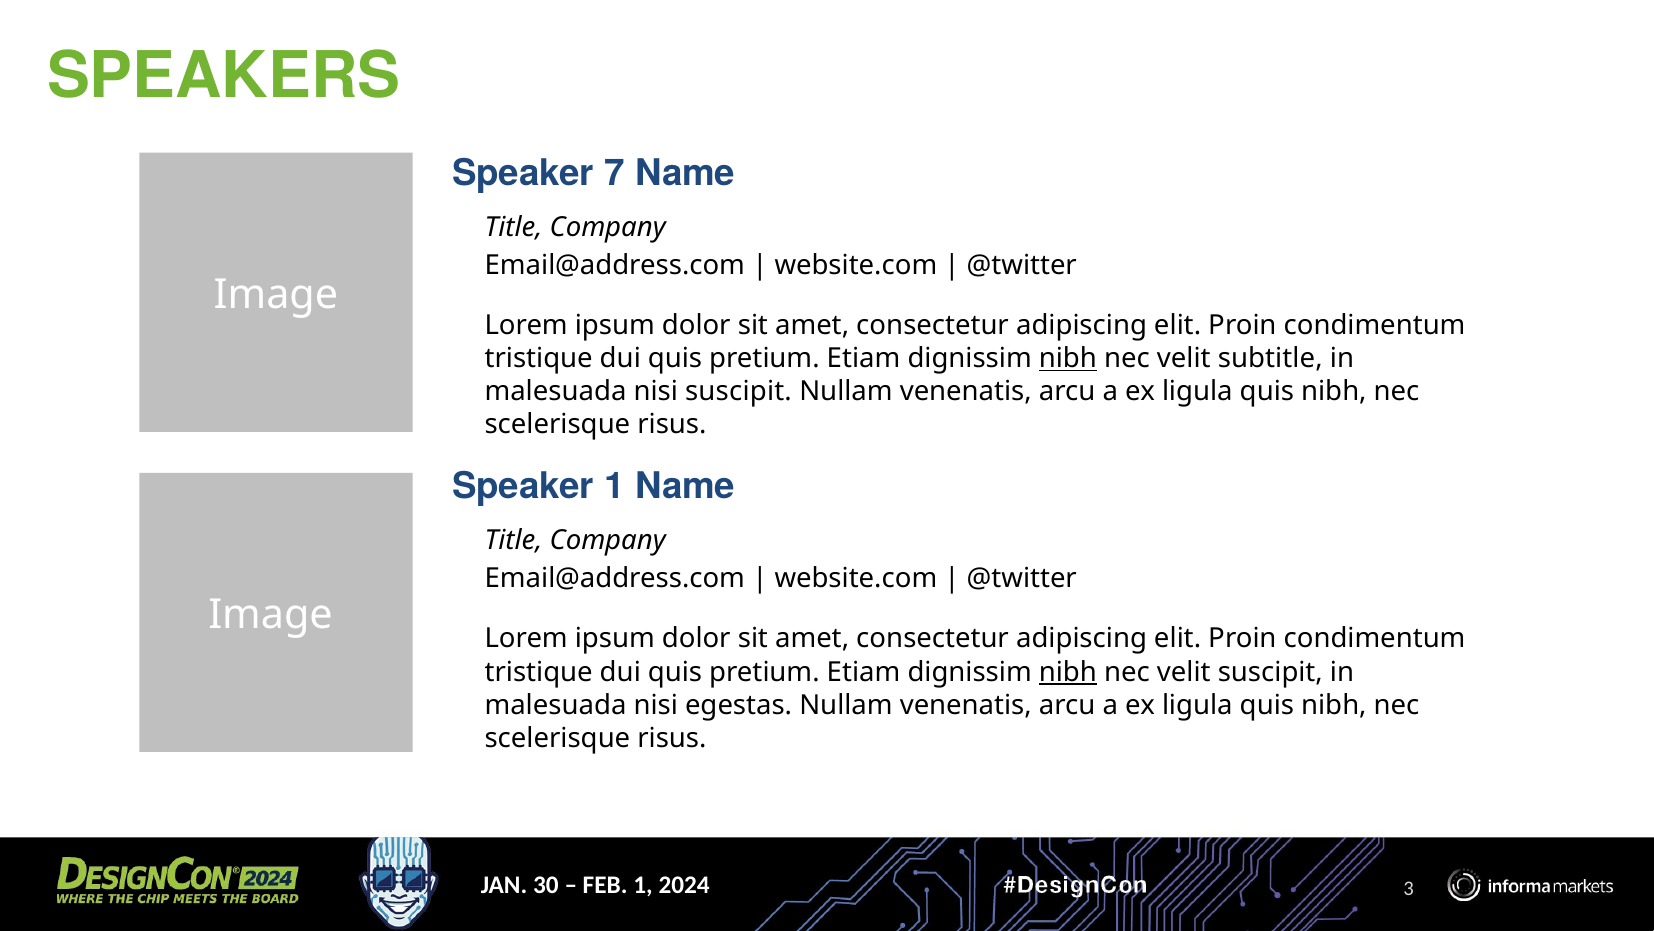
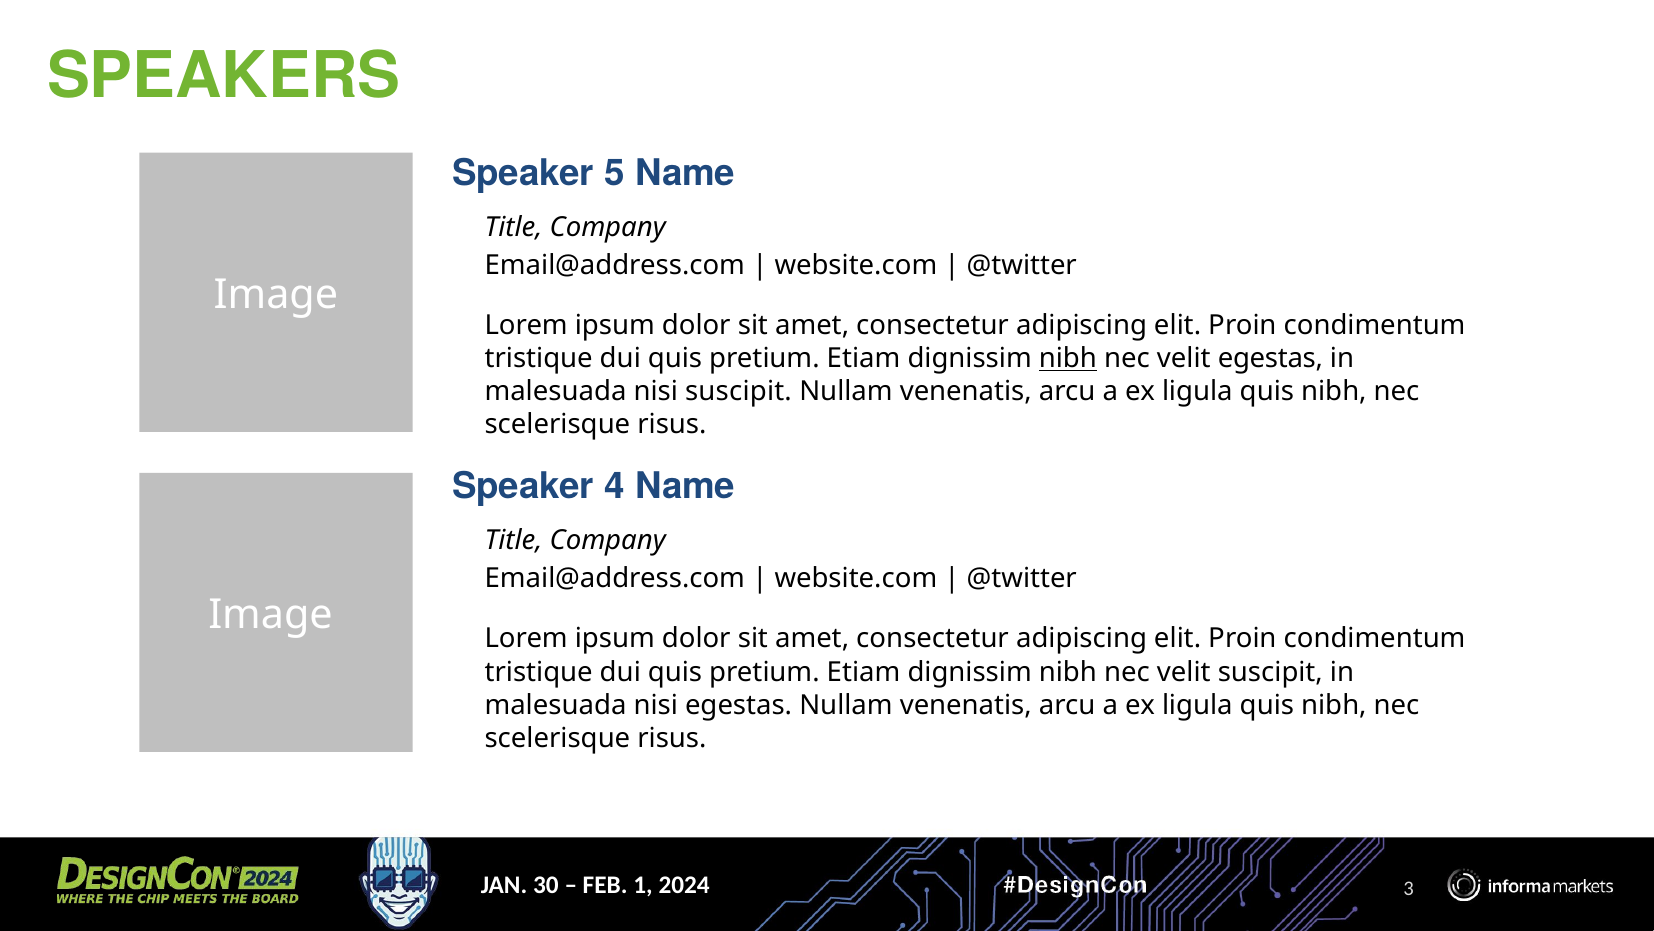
7: 7 -> 5
velit subtitle: subtitle -> egestas
Speaker 1: 1 -> 4
nibh at (1068, 672) underline: present -> none
